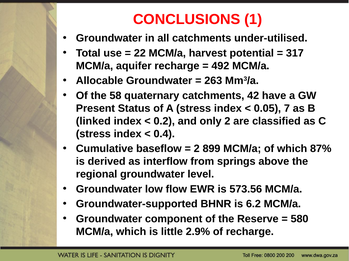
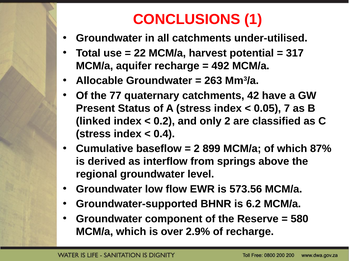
58: 58 -> 77
little: little -> over
